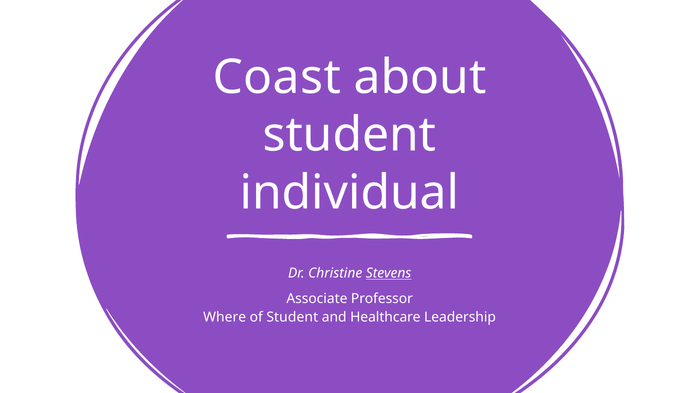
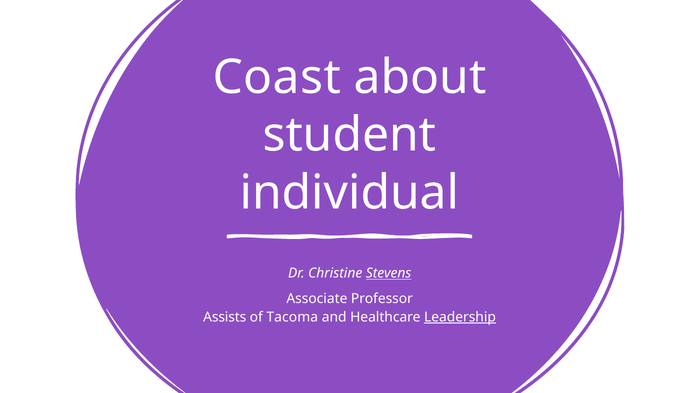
Where: Where -> Assists
of Student: Student -> Tacoma
Leadership underline: none -> present
